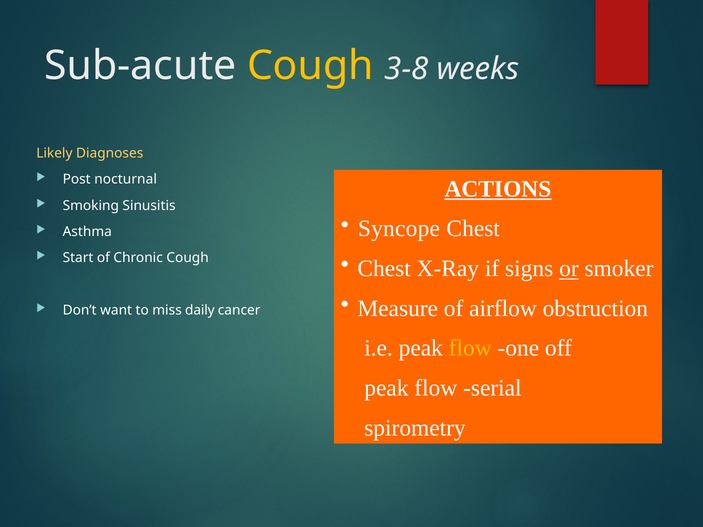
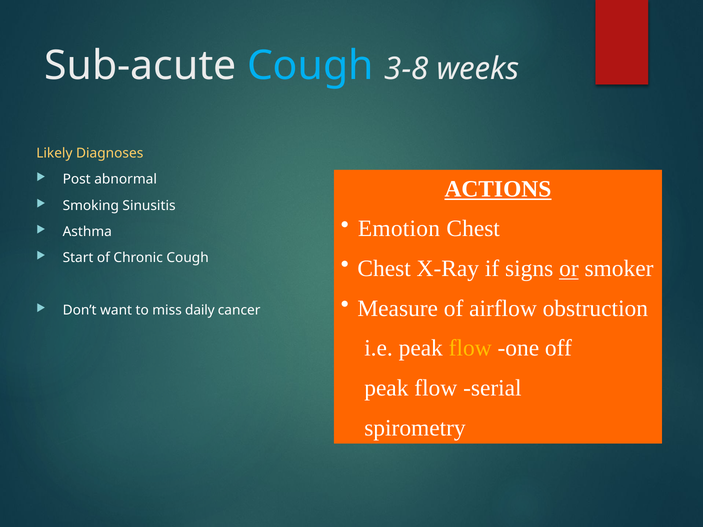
Cough at (310, 66) colour: yellow -> light blue
nocturnal: nocturnal -> abnormal
Syncope: Syncope -> Emotion
